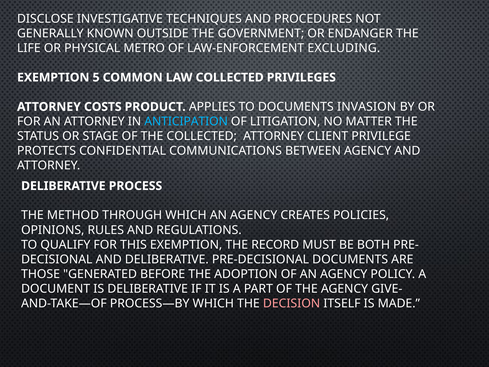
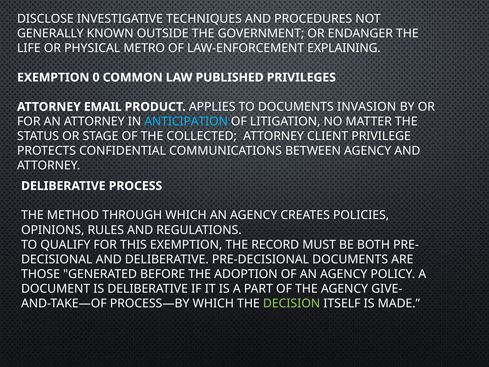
EXCLUDING: EXCLUDING -> EXPLAINING
5: 5 -> 0
LAW COLLECTED: COLLECTED -> PUBLISHED
COSTS: COSTS -> EMAIL
DECISION colour: pink -> light green
